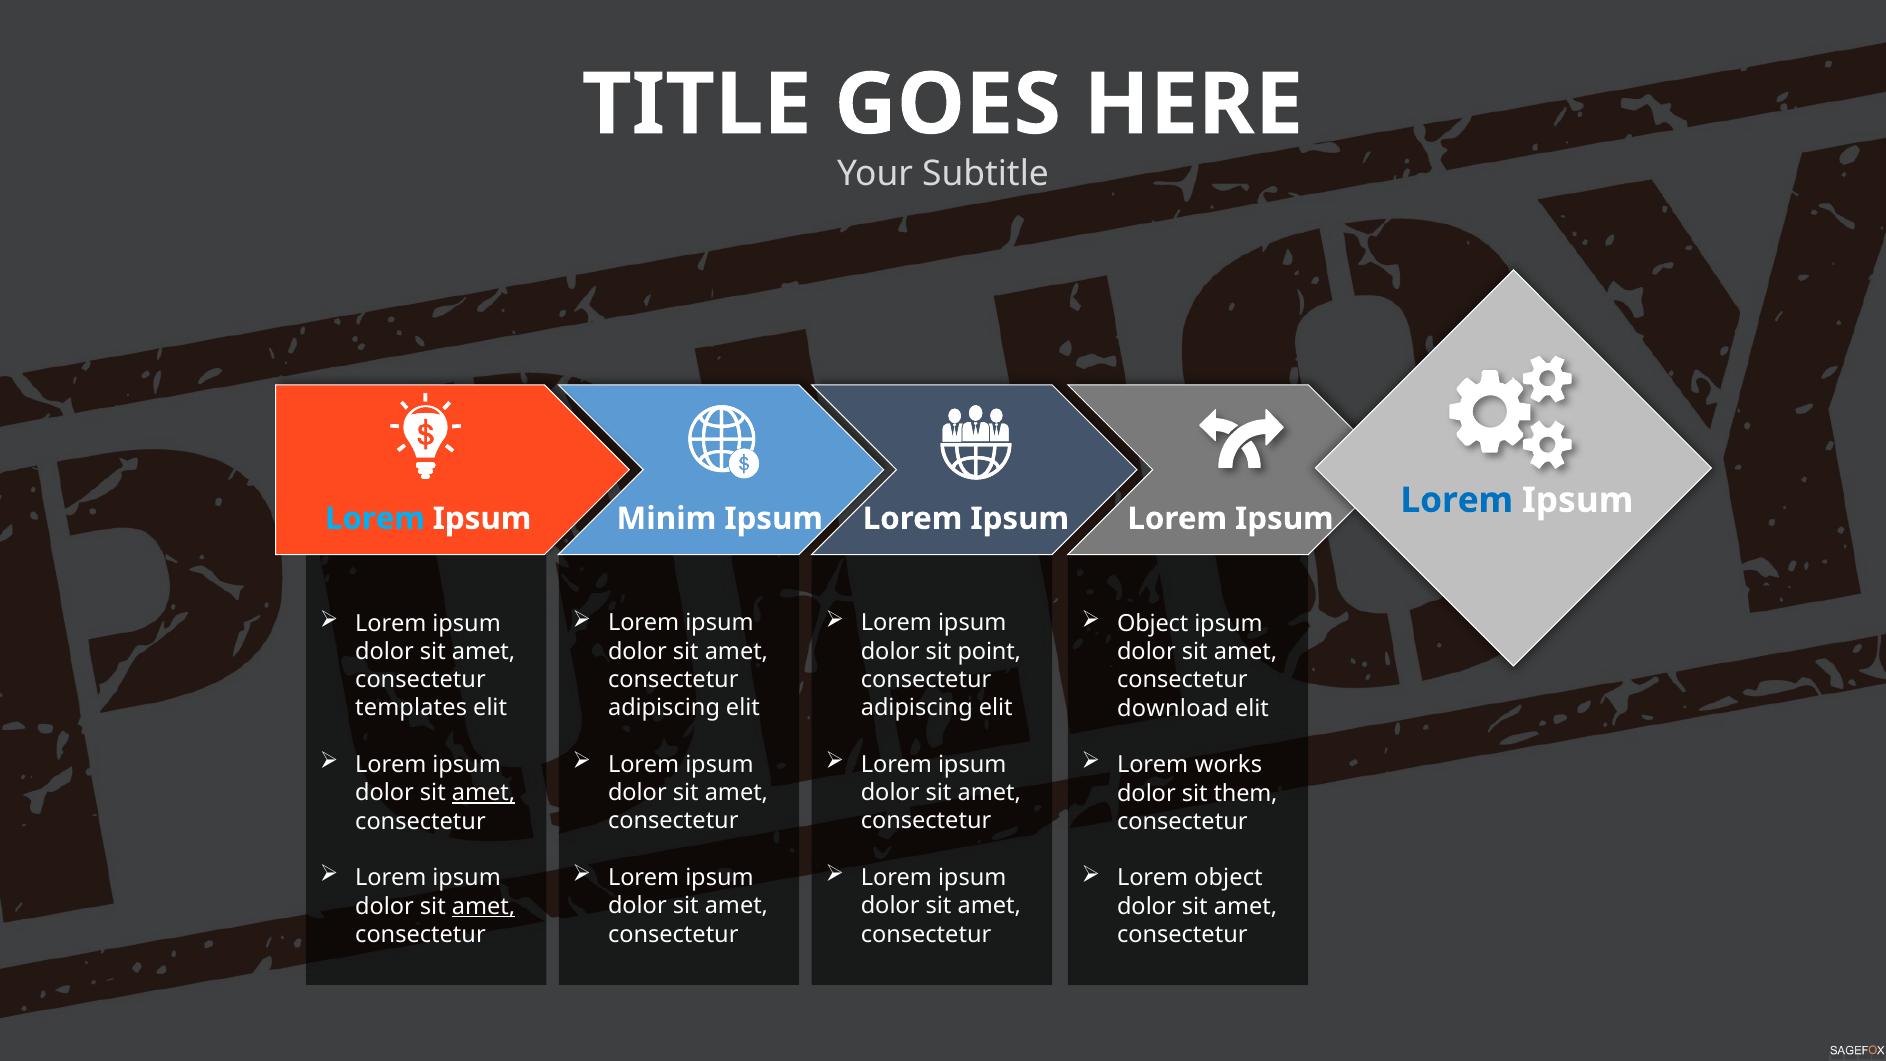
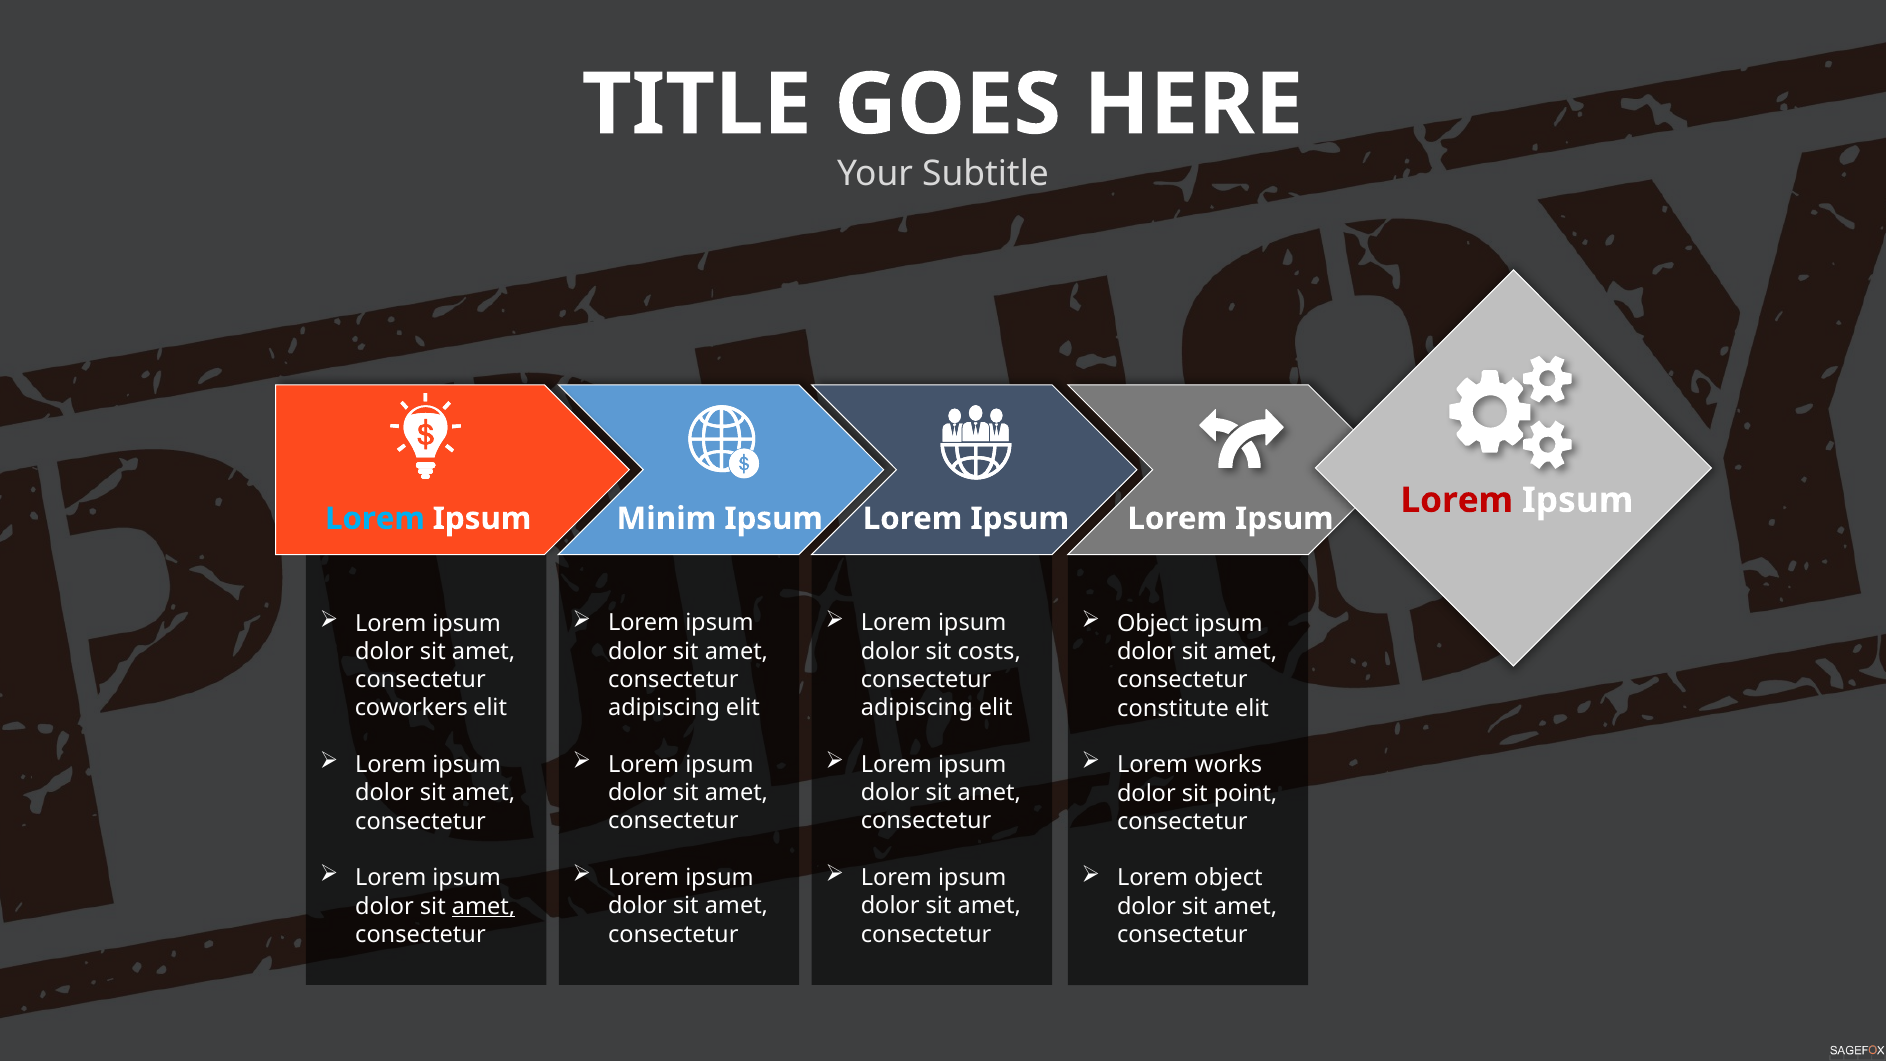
Lorem at (1457, 500) colour: blue -> red
point: point -> costs
templates: templates -> coworkers
download: download -> constitute
amet at (484, 793) underline: present -> none
them: them -> point
